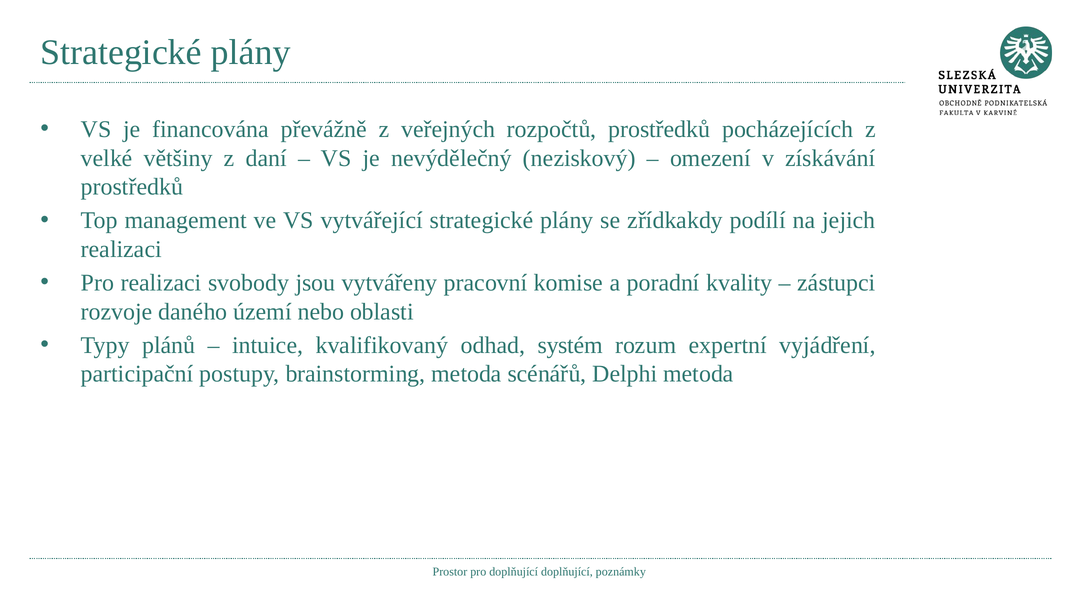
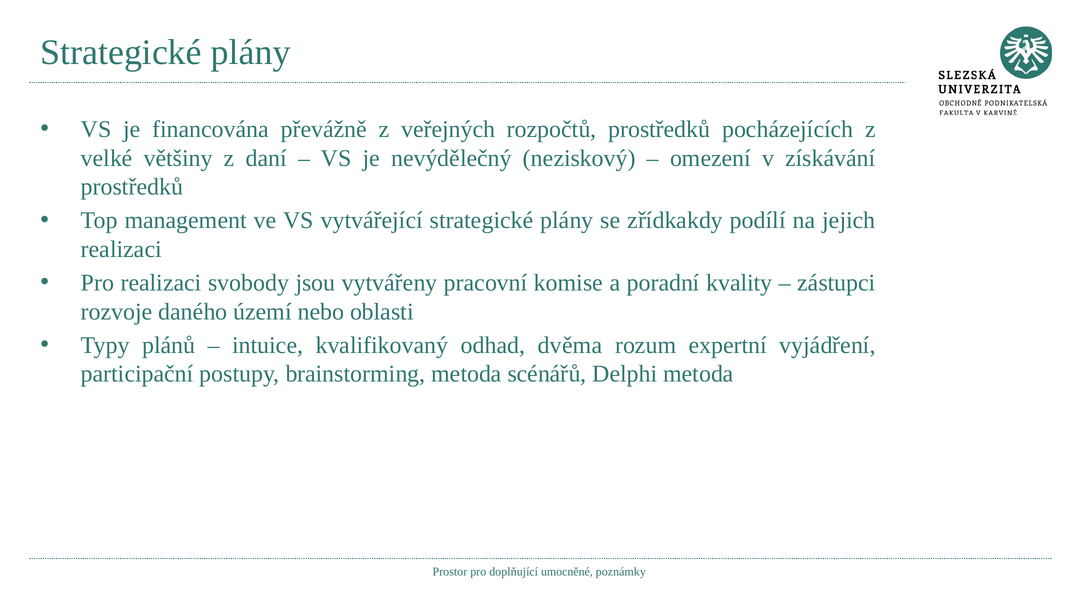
systém: systém -> dvěma
doplňující doplňující: doplňující -> umocněné
